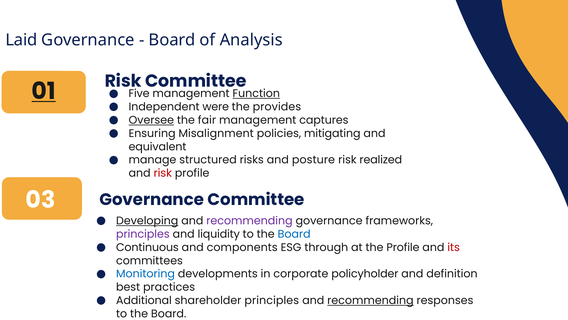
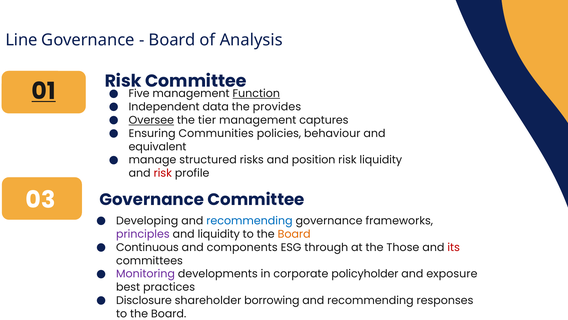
Laid: Laid -> Line
were: were -> data
fair: fair -> tier
Misalignment: Misalignment -> Communities
mitigating: mitigating -> behaviour
posture: posture -> position
risk realized: realized -> liquidity
Developing underline: present -> none
recommending at (249, 221) colour: purple -> blue
Board at (294, 234) colour: blue -> orange
the Profile: Profile -> Those
Monitoring colour: blue -> purple
definition: definition -> exposure
Additional: Additional -> Disclosure
shareholder principles: principles -> borrowing
recommending at (370, 300) underline: present -> none
